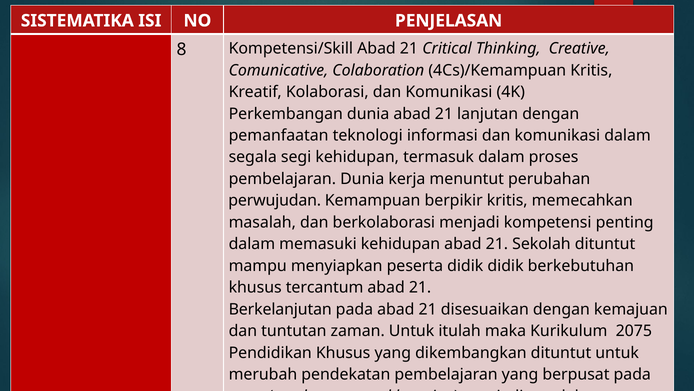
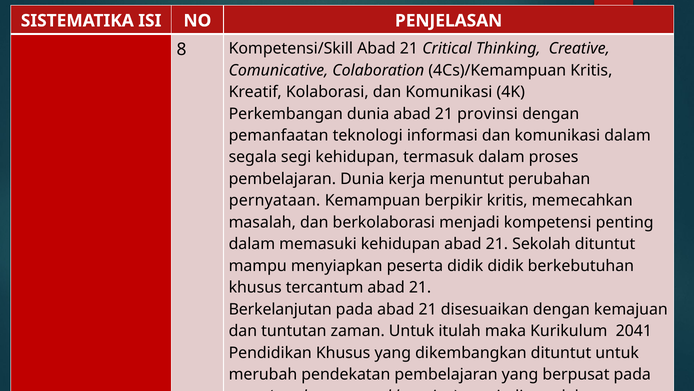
lanjutan: lanjutan -> provinsi
perwujudan: perwujudan -> pernyataan
2075: 2075 -> 2041
